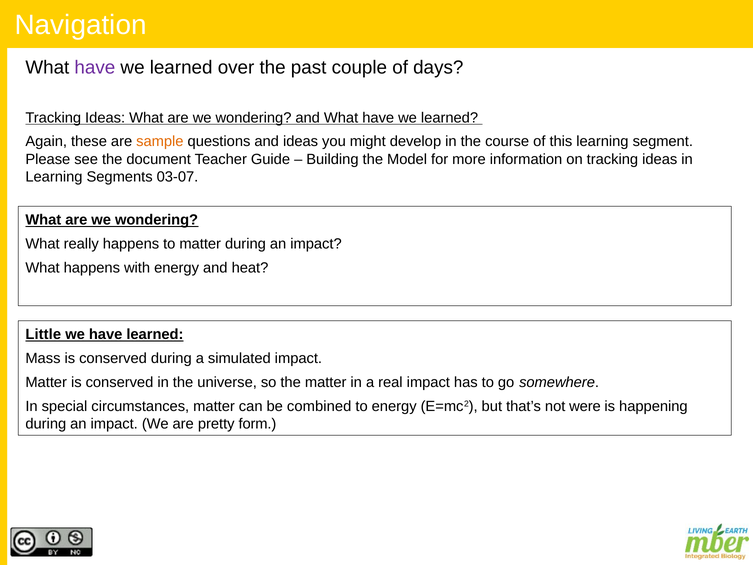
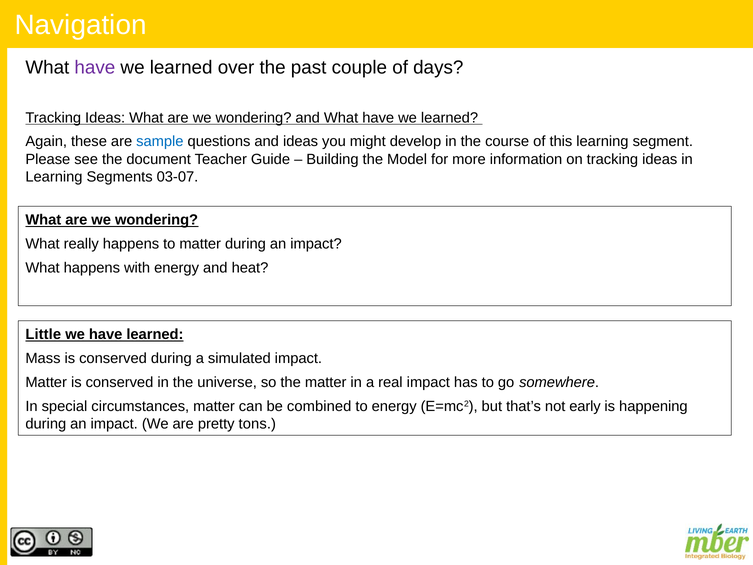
sample colour: orange -> blue
were: were -> early
form: form -> tons
